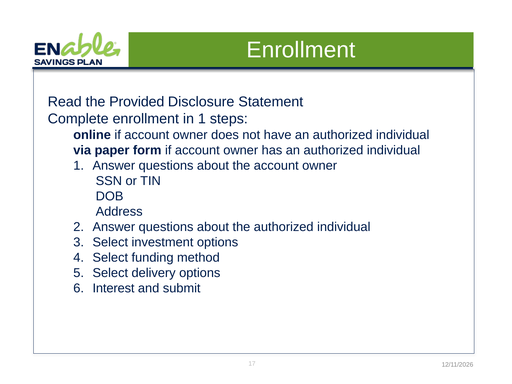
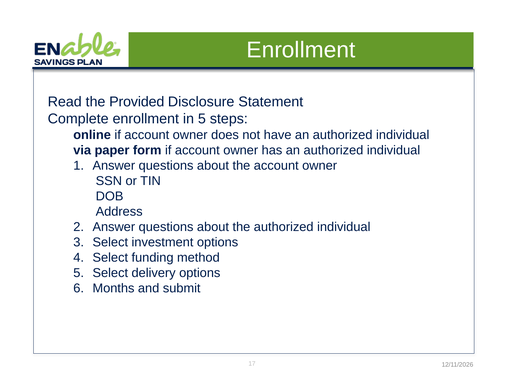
in 1: 1 -> 5
Interest: Interest -> Months
